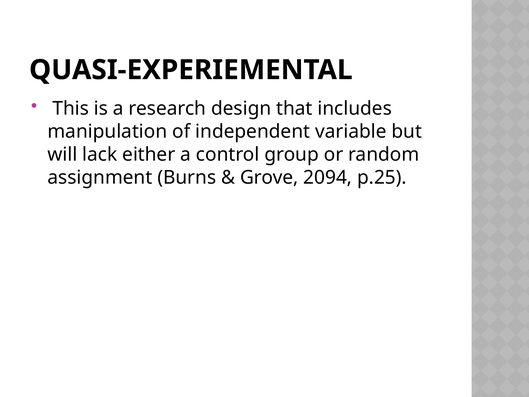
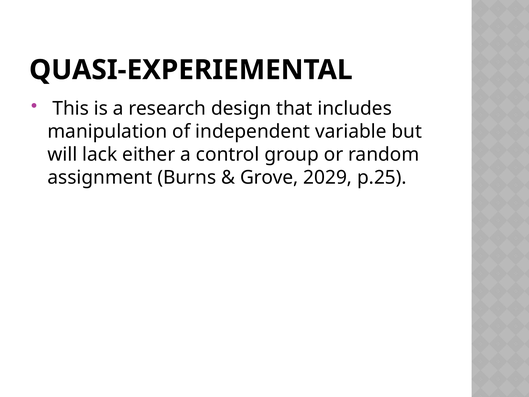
2094: 2094 -> 2029
